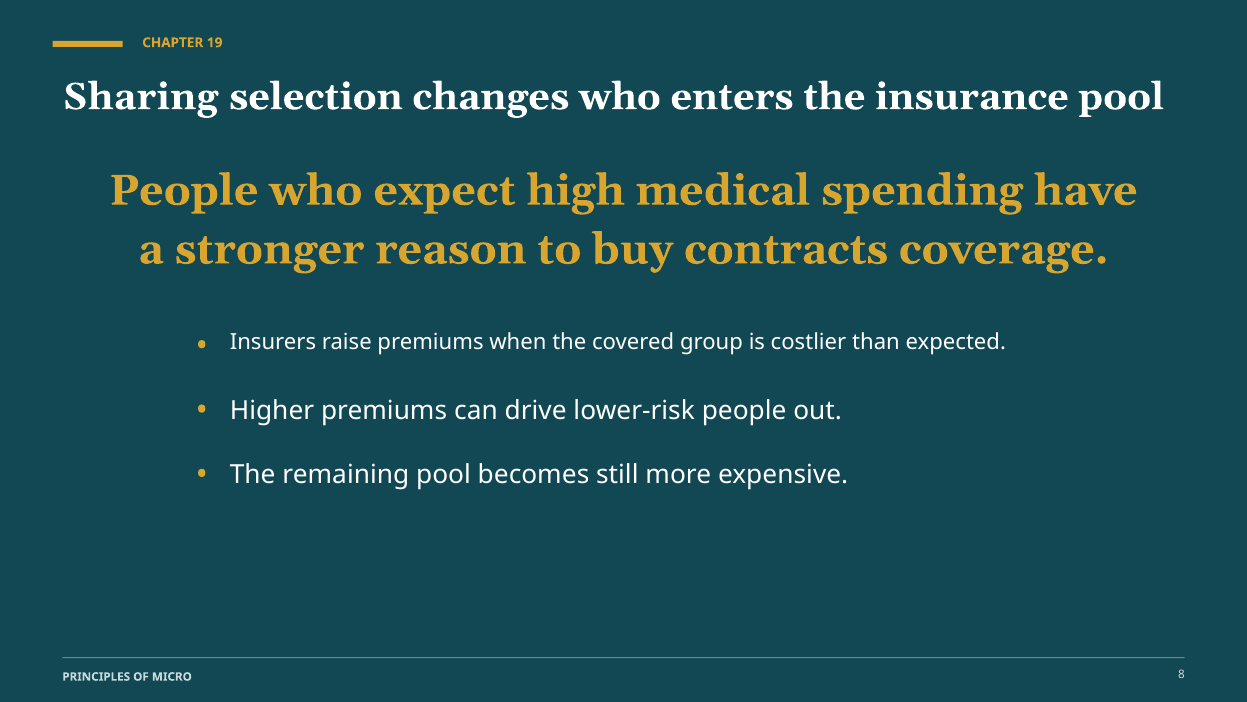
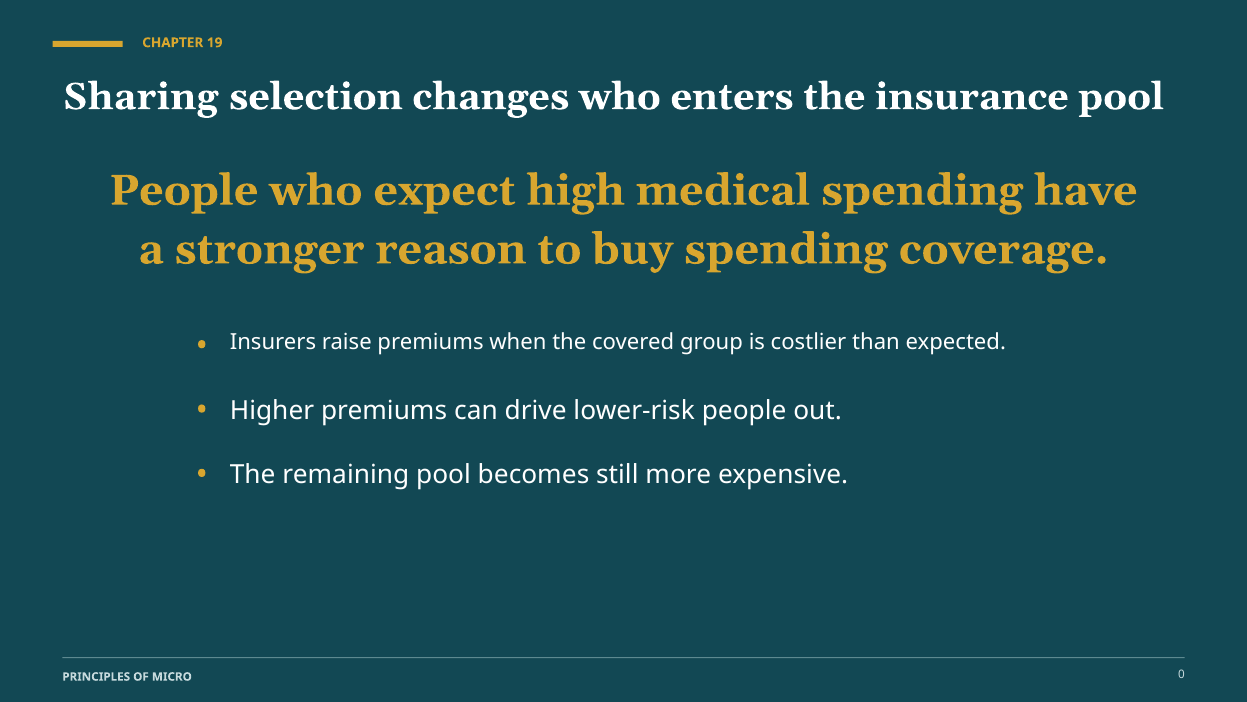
buy contracts: contracts -> spending
8: 8 -> 0
